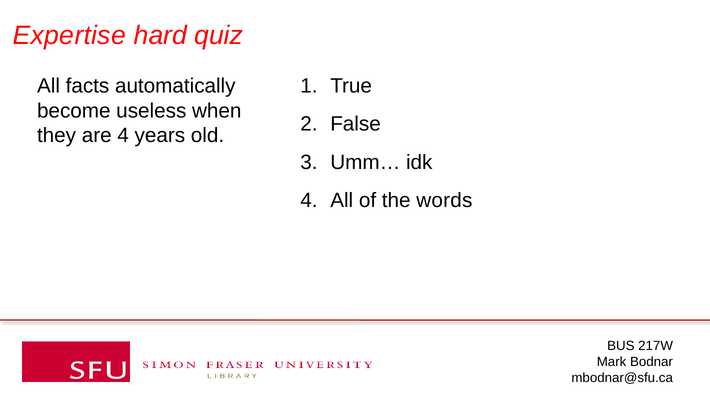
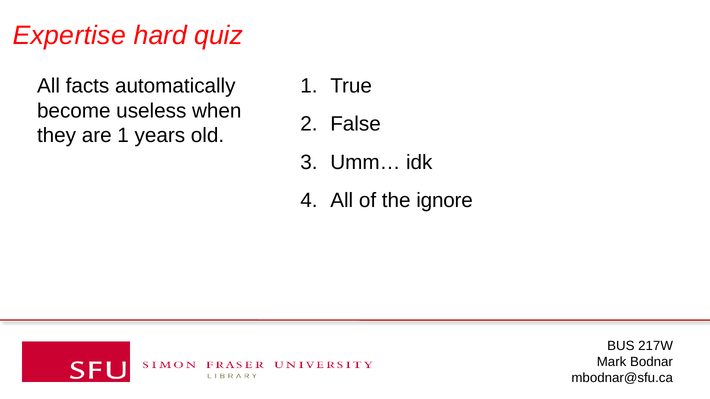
are 4: 4 -> 1
words: words -> ignore
